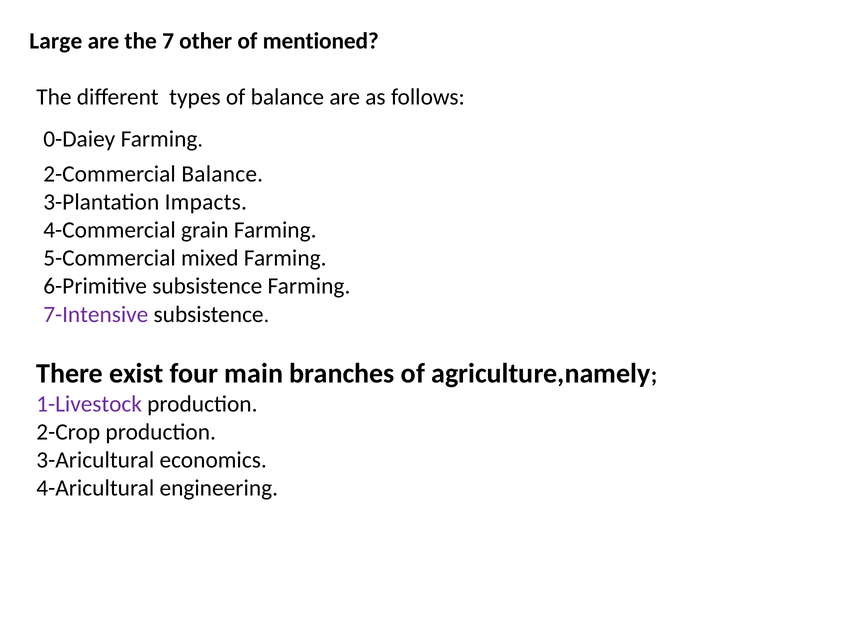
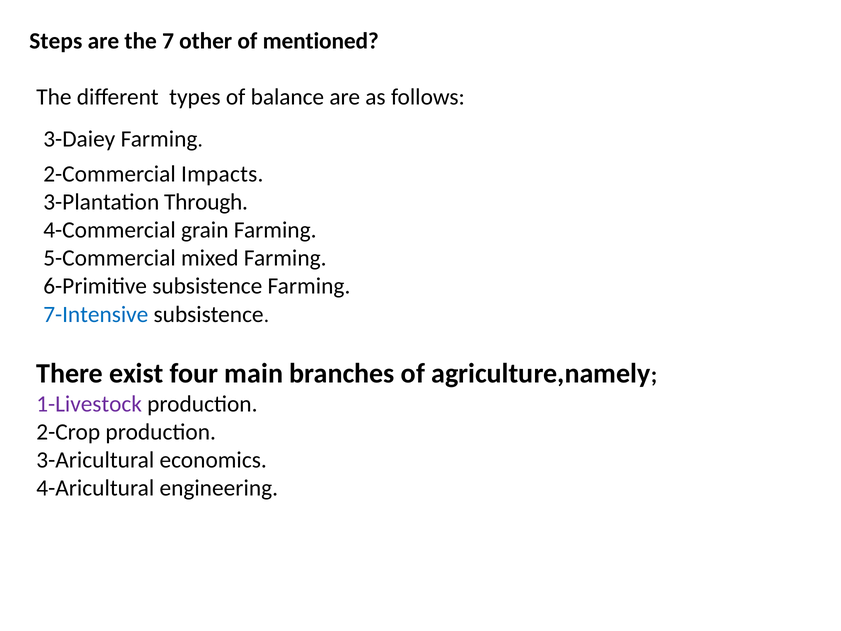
Large: Large -> Steps
0-Daiey: 0-Daiey -> 3-Daiey
2-Commercial Balance: Balance -> Impacts
Impacts: Impacts -> Through
7-Intensive colour: purple -> blue
